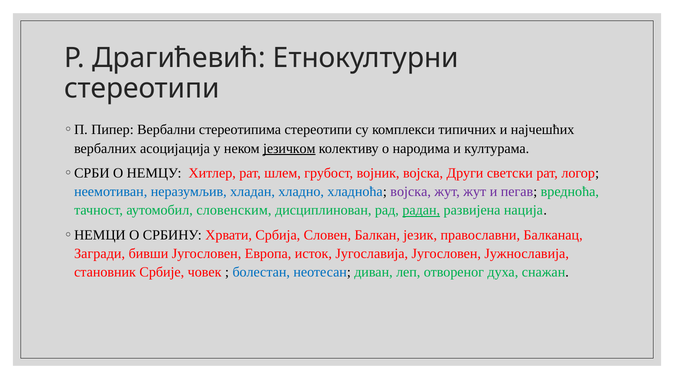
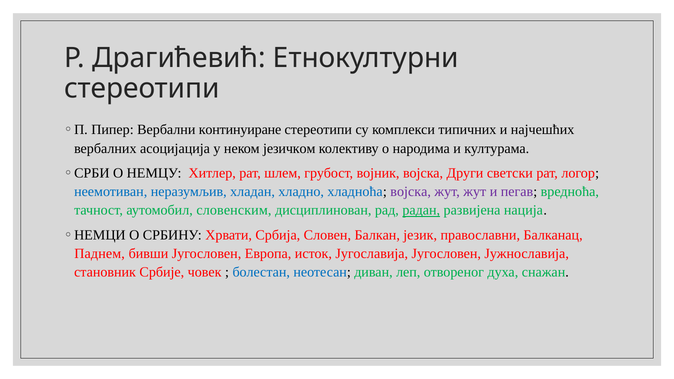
стереотипима: стереотипима -> континуиране
језичком underline: present -> none
Загради: Загради -> Паднем
